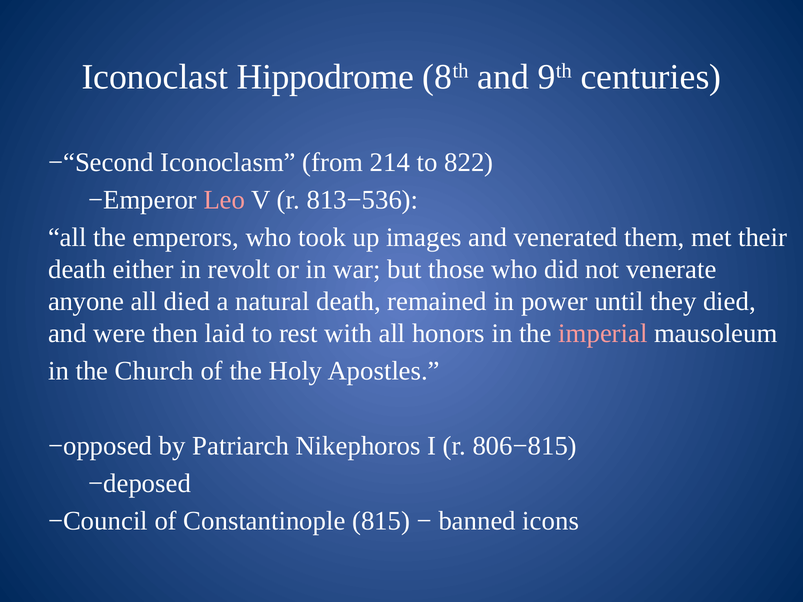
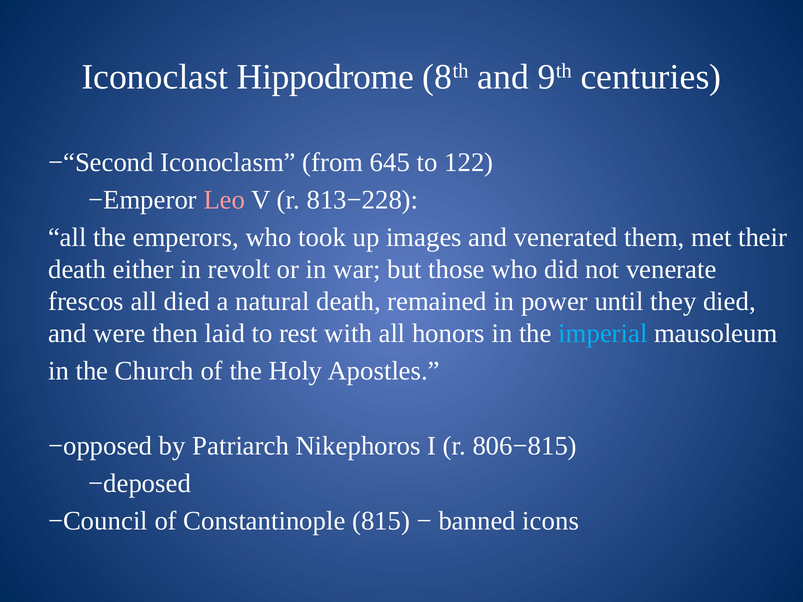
214: 214 -> 645
822: 822 -> 122
813−536: 813−536 -> 813−228
anyone: anyone -> frescos
imperial colour: pink -> light blue
